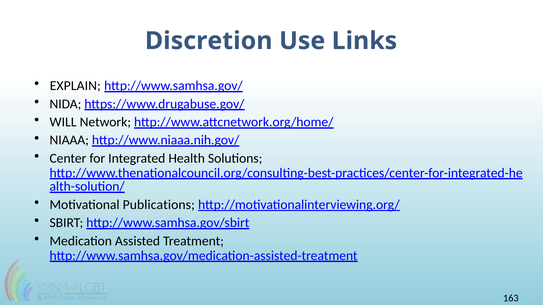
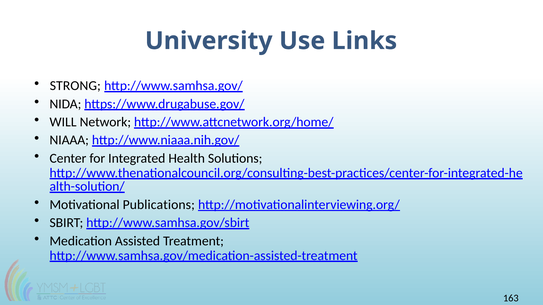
Discretion: Discretion -> University
EXPLAIN: EXPLAIN -> STRONG
